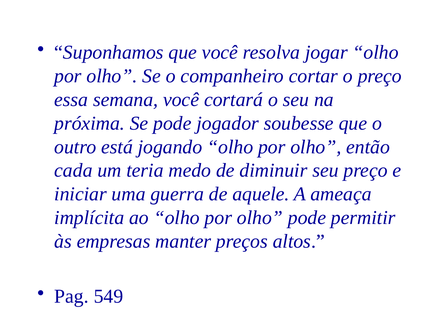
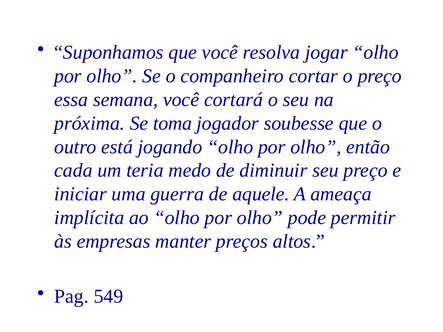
Se pode: pode -> toma
